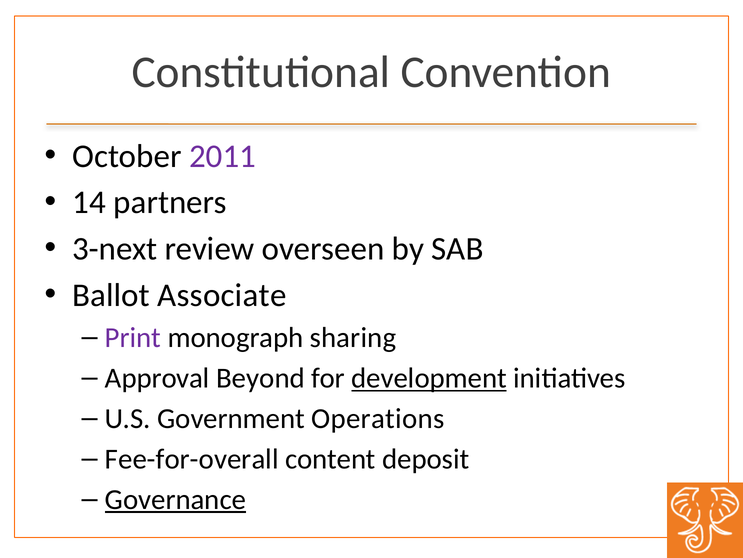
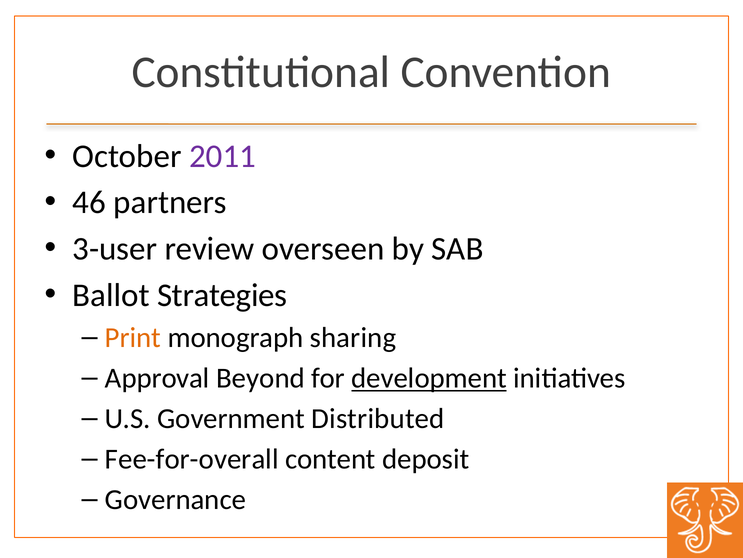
14: 14 -> 46
3-next: 3-next -> 3-user
Associate: Associate -> Strategies
Print colour: purple -> orange
Operations: Operations -> Distributed
Governance underline: present -> none
